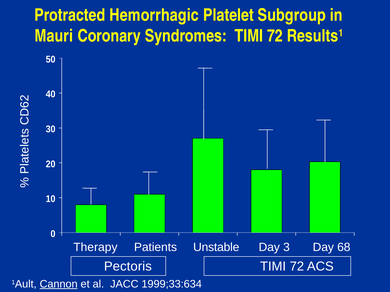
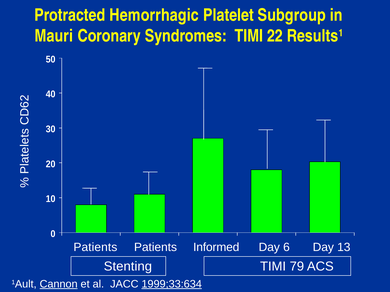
Syndromes TIMI 72: 72 -> 22
Therapy at (95, 248): Therapy -> Patients
Unstable: Unstable -> Informed
Day 3: 3 -> 6
68: 68 -> 13
Pectoris: Pectoris -> Stenting
72 at (297, 267): 72 -> 79
1999;33:634 underline: none -> present
